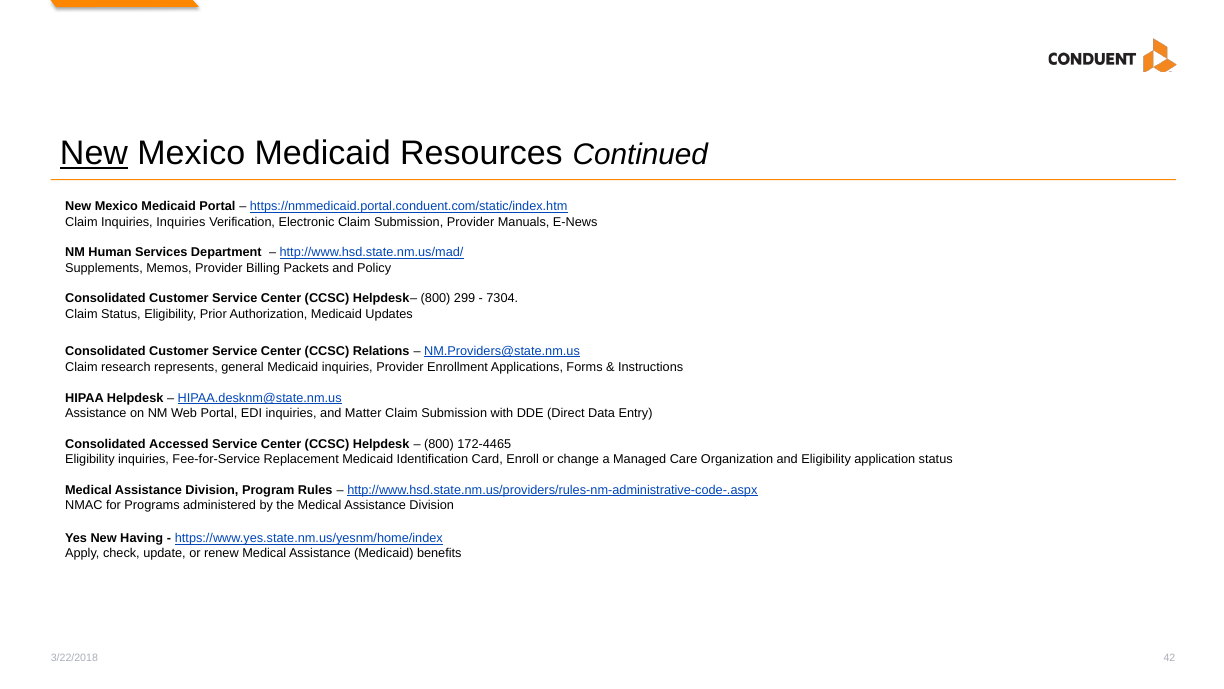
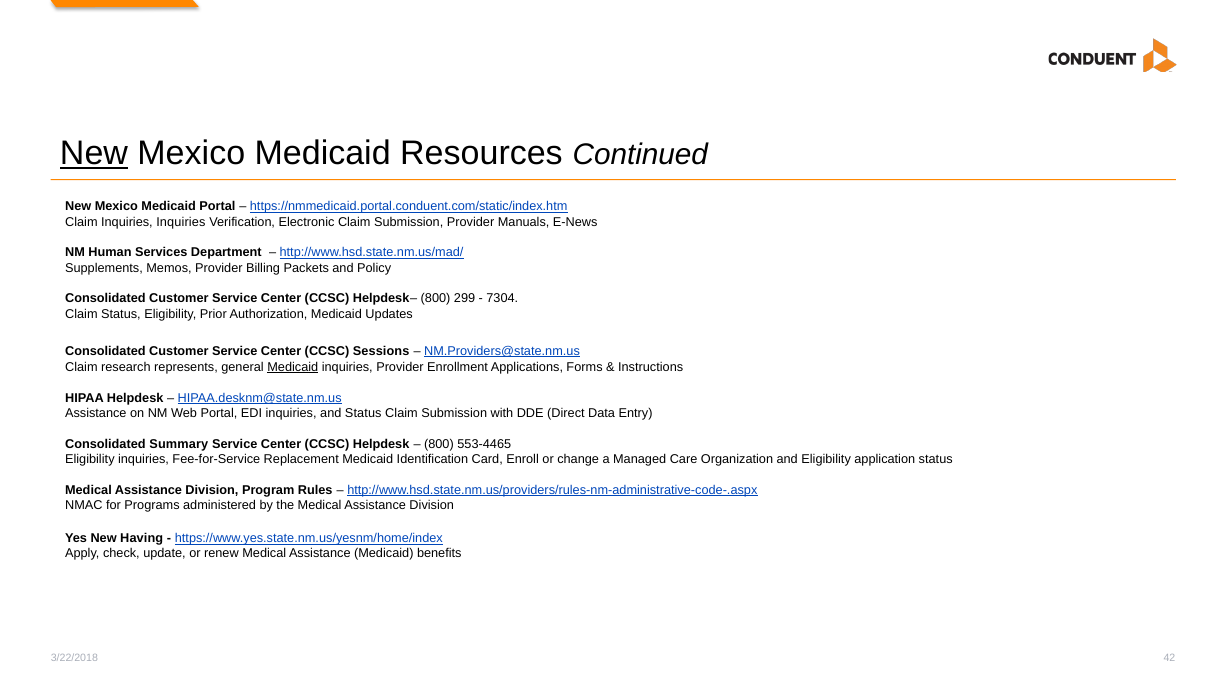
Relations: Relations -> Sessions
Medicaid at (293, 367) underline: none -> present
and Matter: Matter -> Status
Accessed: Accessed -> Summary
172-4465: 172-4465 -> 553-4465
